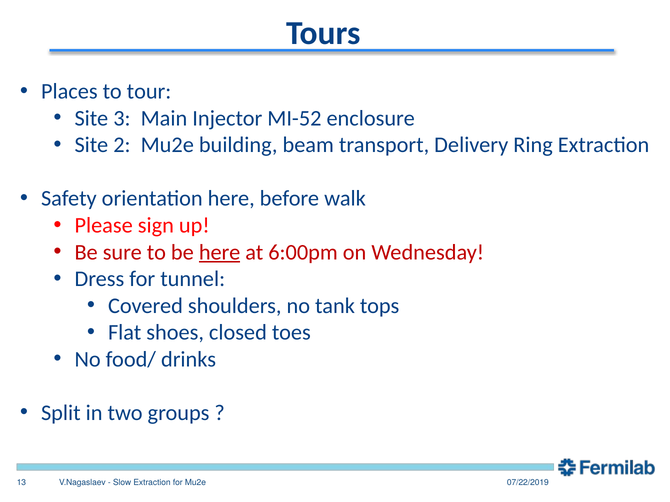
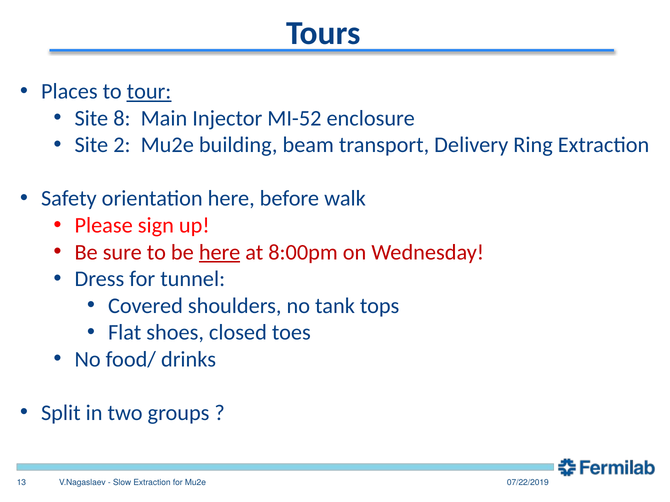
tour underline: none -> present
3: 3 -> 8
6:00pm: 6:00pm -> 8:00pm
